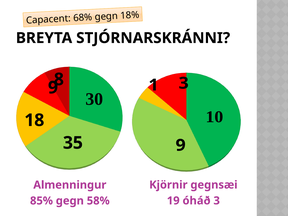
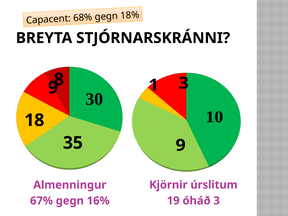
gegnsæi: gegnsæi -> úrslitum
85%: 85% -> 67%
58%: 58% -> 16%
